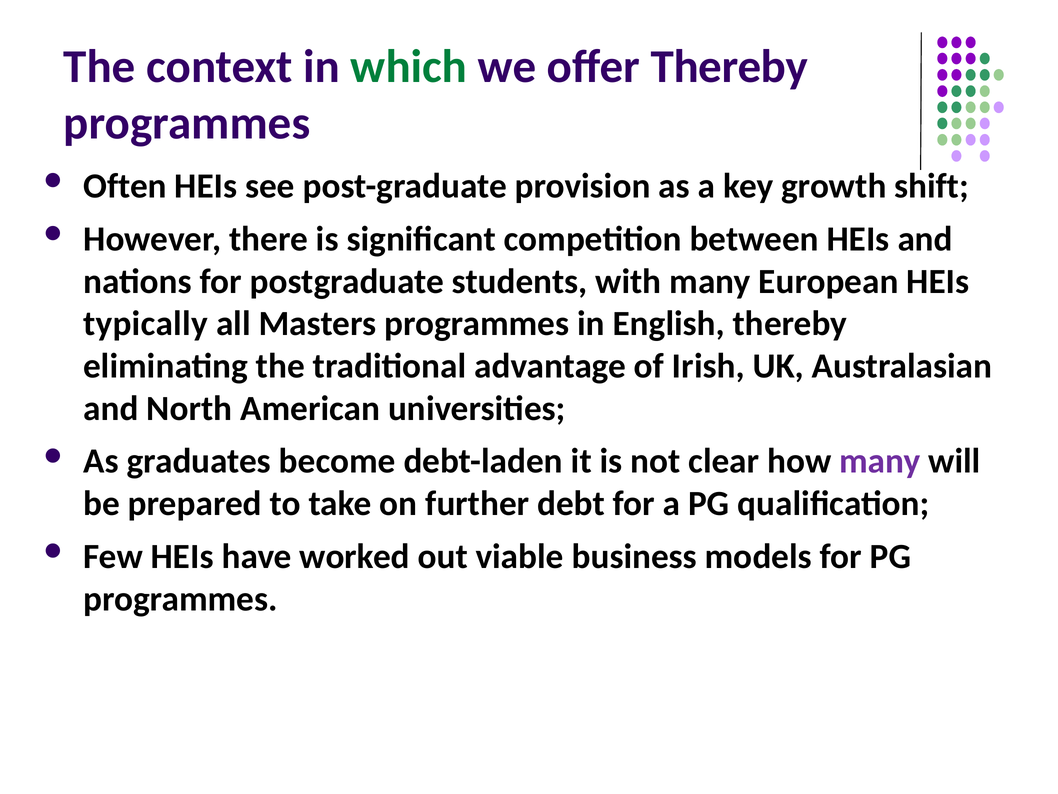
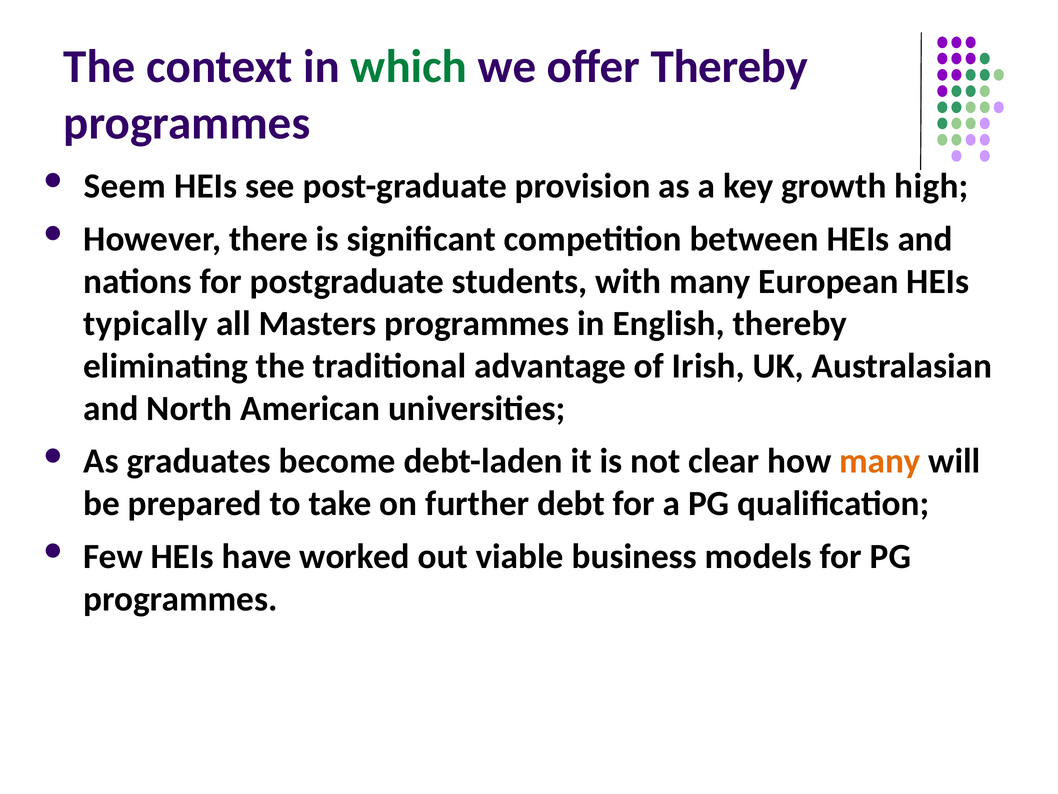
Often: Often -> Seem
shift: shift -> high
many at (880, 461) colour: purple -> orange
